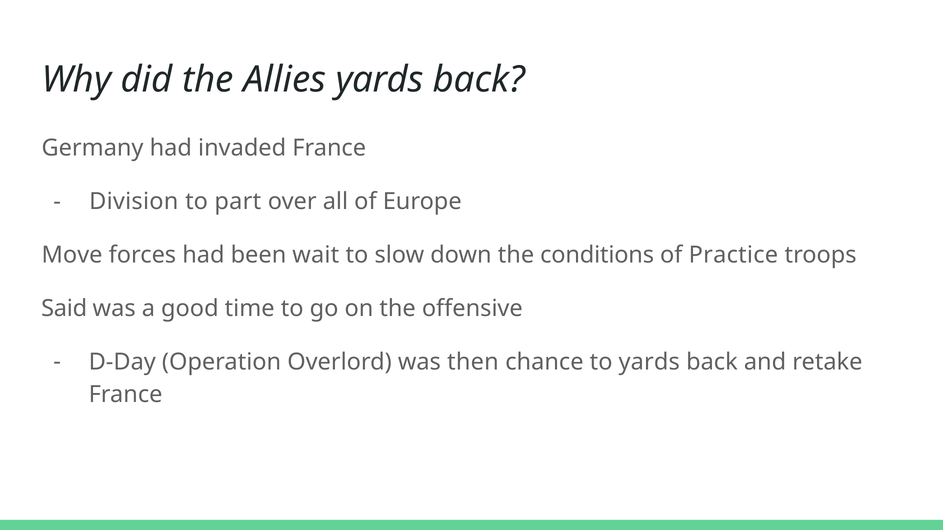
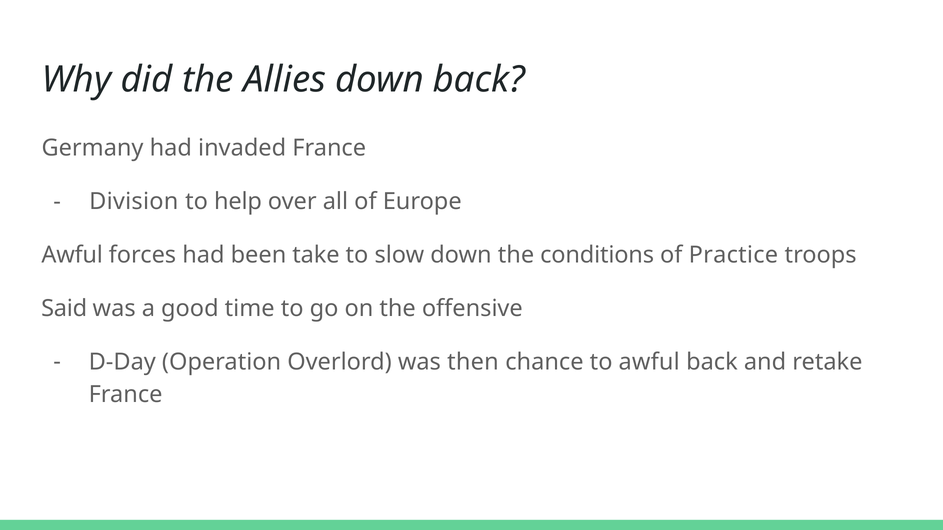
Allies yards: yards -> down
part: part -> help
Move at (72, 255): Move -> Awful
wait: wait -> take
to yards: yards -> awful
